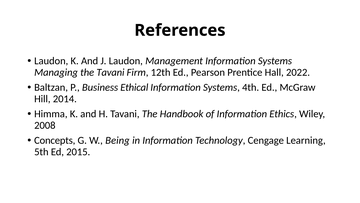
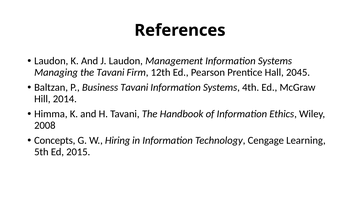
2022: 2022 -> 2045
Business Ethical: Ethical -> Tavani
Being: Being -> Hiring
